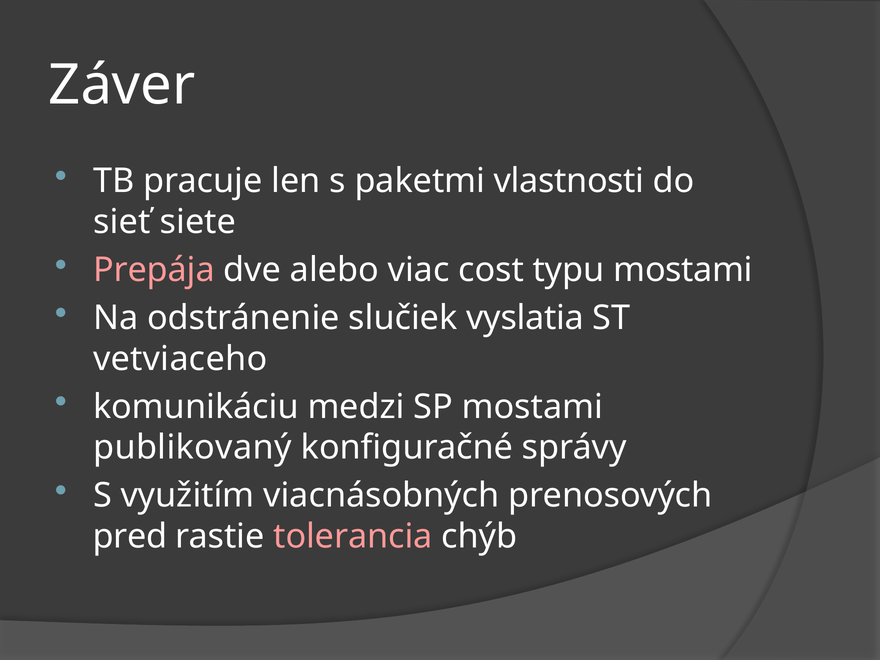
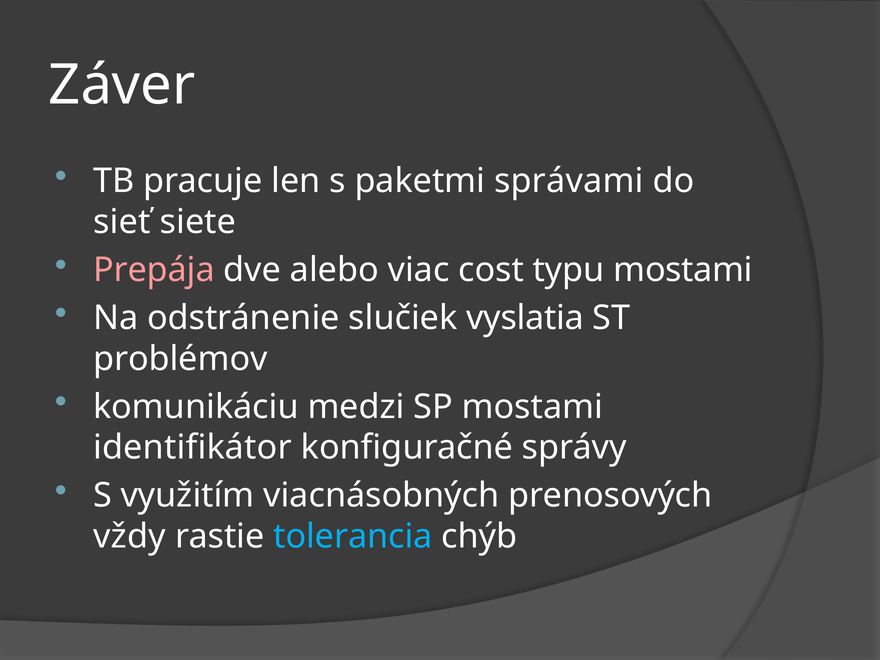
vlastnosti: vlastnosti -> správami
vetviaceho: vetviaceho -> problémov
publikovaný: publikovaný -> identifikátor
pred: pred -> vždy
tolerancia colour: pink -> light blue
